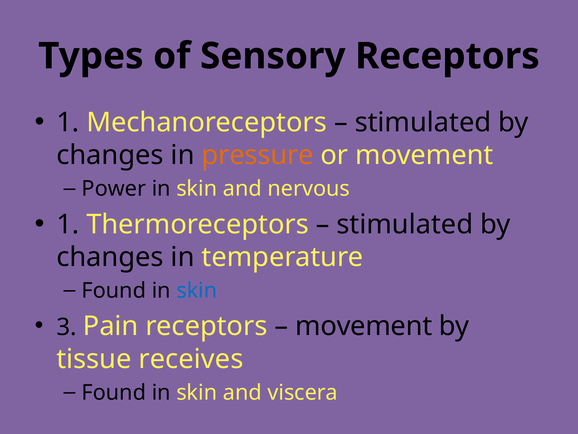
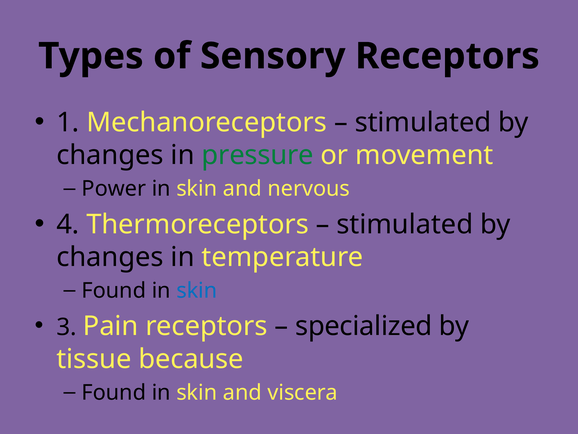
pressure colour: orange -> green
1 at (68, 224): 1 -> 4
movement at (364, 326): movement -> specialized
receives: receives -> because
